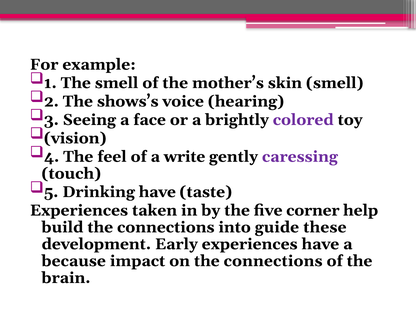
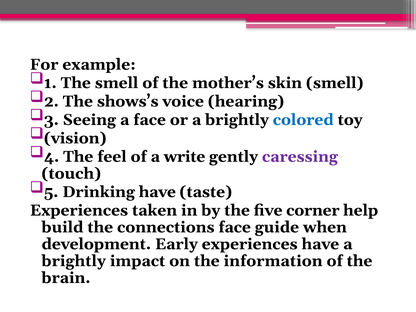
colored colour: purple -> blue
connections into: into -> face
these: these -> when
because at (74, 261): because -> brightly
on the connections: connections -> information
